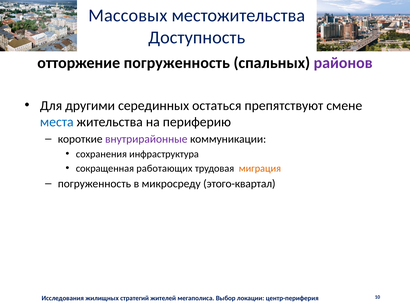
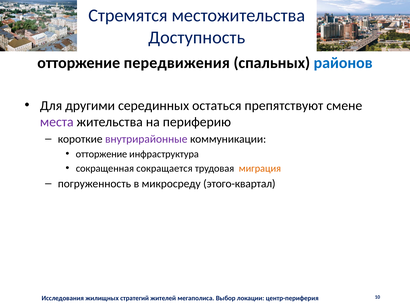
Массовых: Массовых -> Стремятся
отторжение погруженность: погруженность -> передвижения
районов colour: purple -> blue
места colour: blue -> purple
сохранения at (101, 154): сохранения -> отторжение
работающих: работающих -> сокращается
